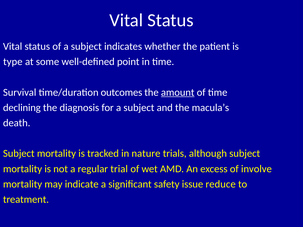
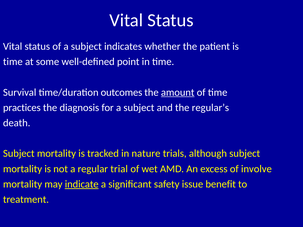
type at (13, 62): type -> time
declining: declining -> practices
macula’s: macula’s -> regular’s
indicate underline: none -> present
reduce: reduce -> benefit
